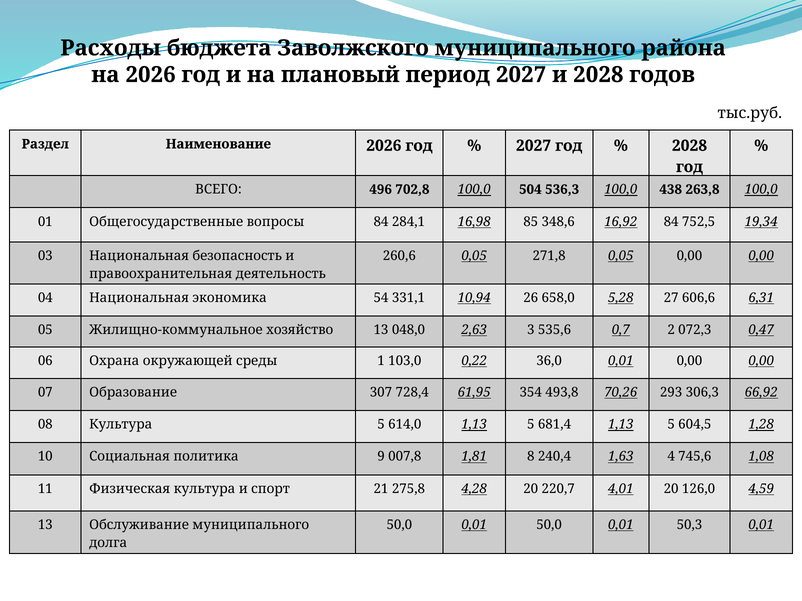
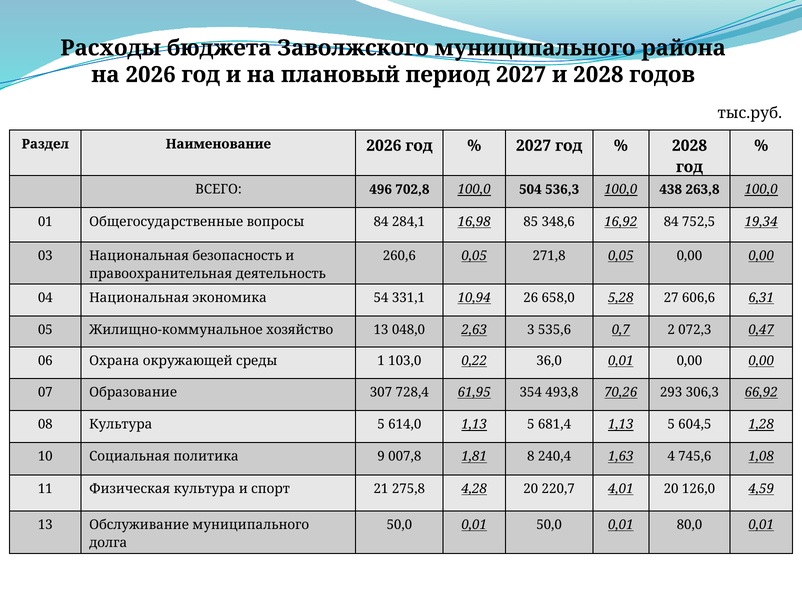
50,3: 50,3 -> 80,0
